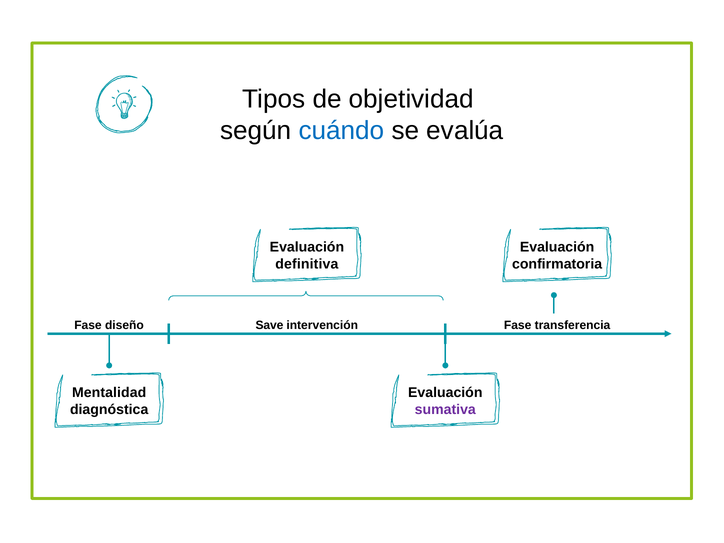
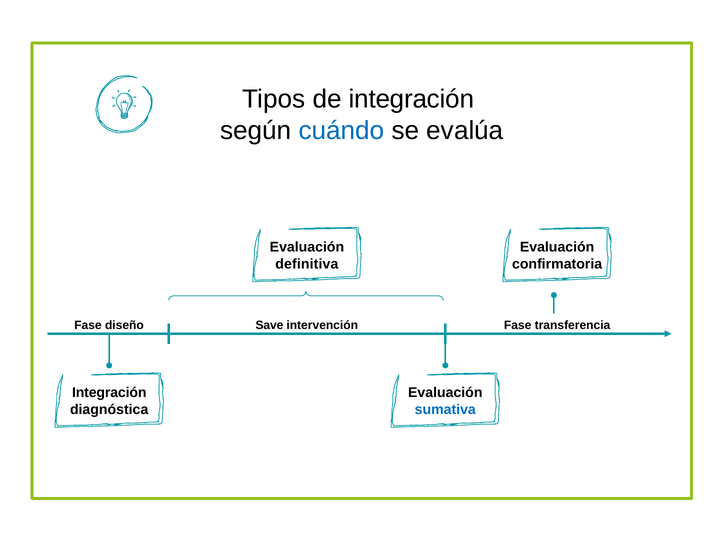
de objetividad: objetividad -> integración
Mentalidad at (109, 393): Mentalidad -> Integración
sumativa colour: purple -> blue
